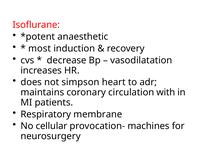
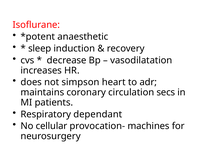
most: most -> sleep
with: with -> secs
membrane: membrane -> dependant
